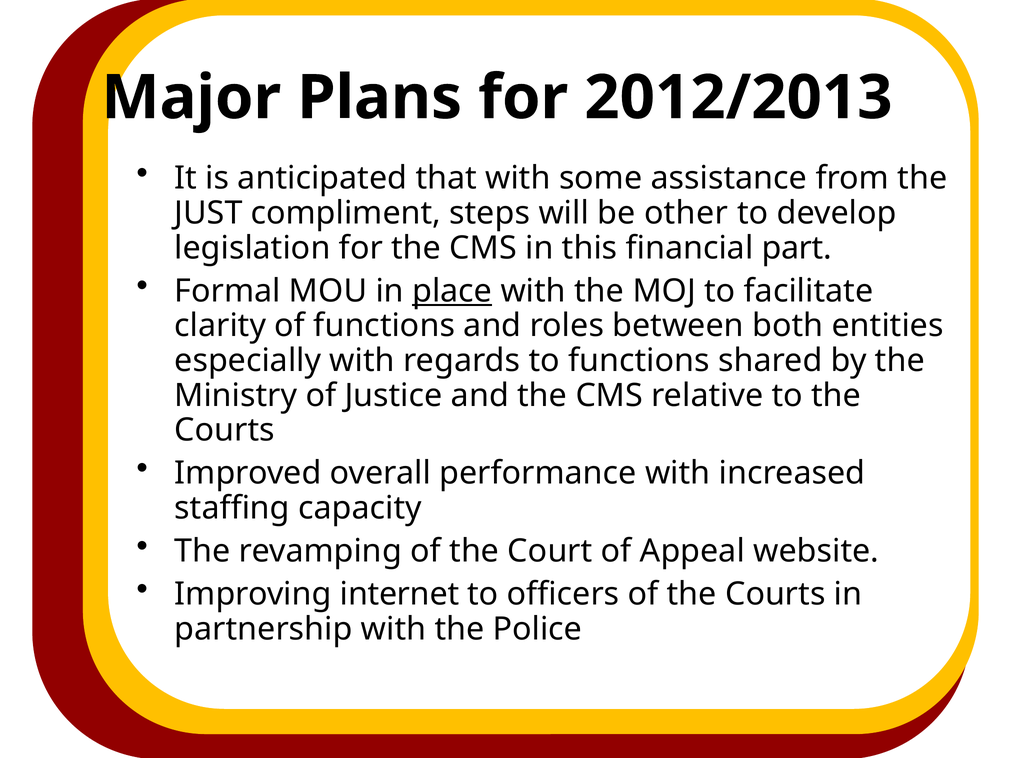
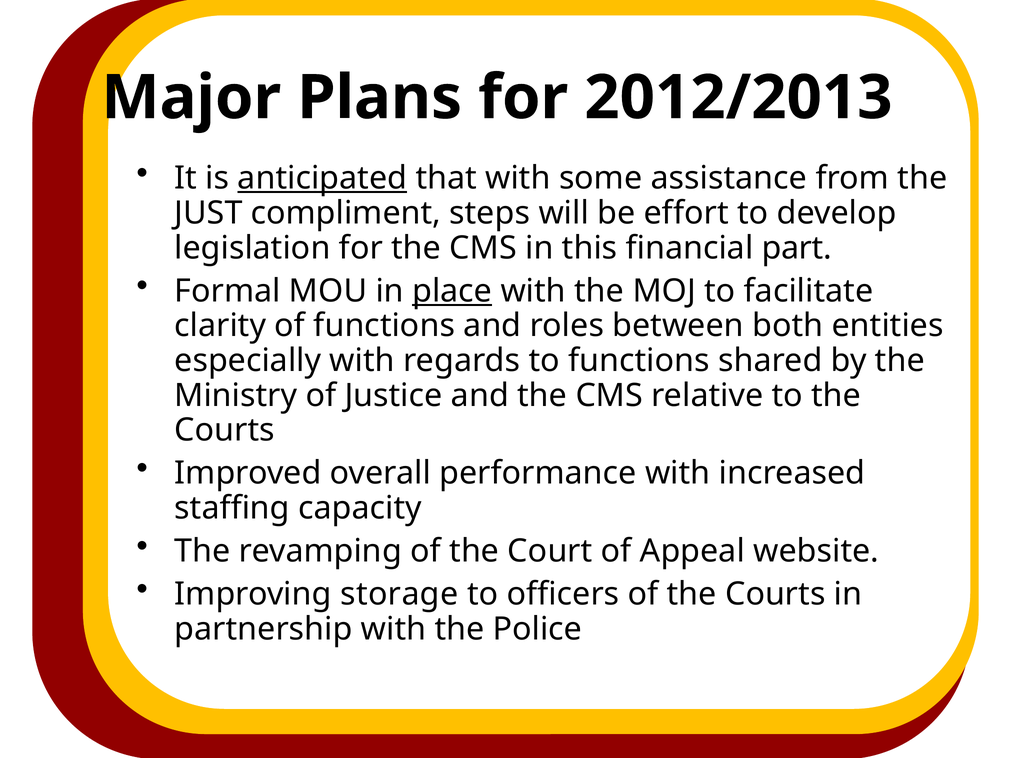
anticipated underline: none -> present
other: other -> effort
internet: internet -> storage
